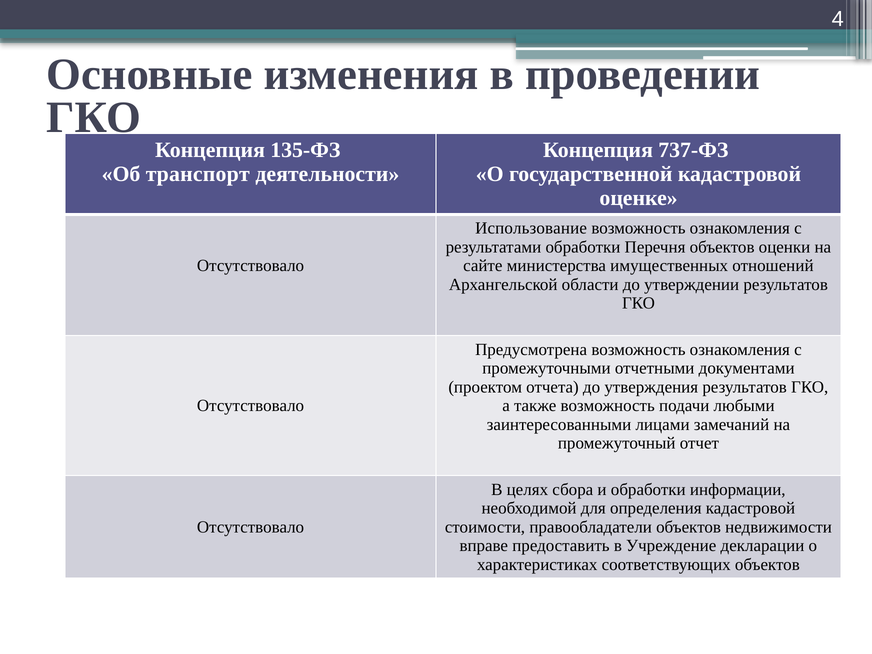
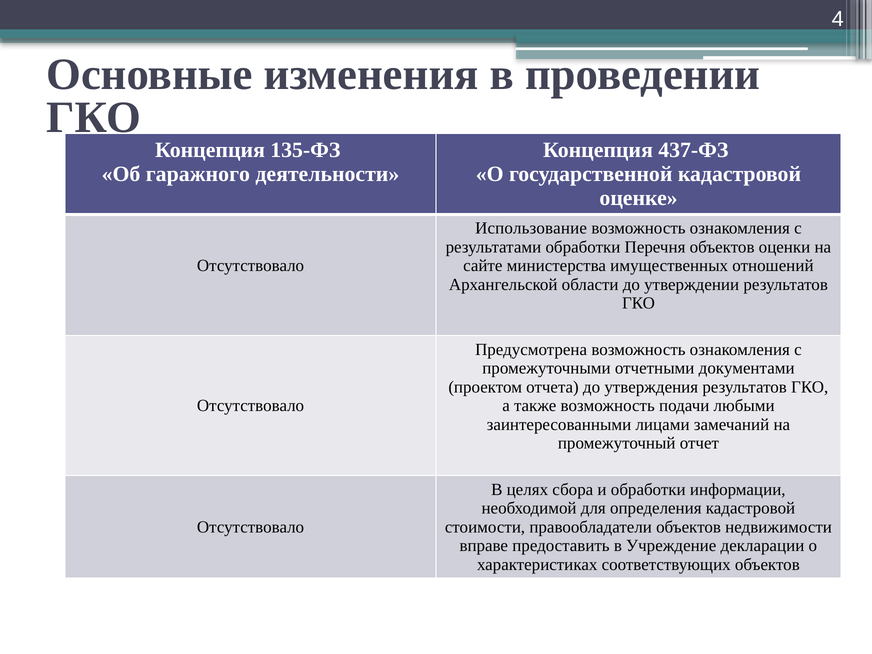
737-ФЗ: 737-ФЗ -> 437-ФЗ
транспорт: транспорт -> гаражного
